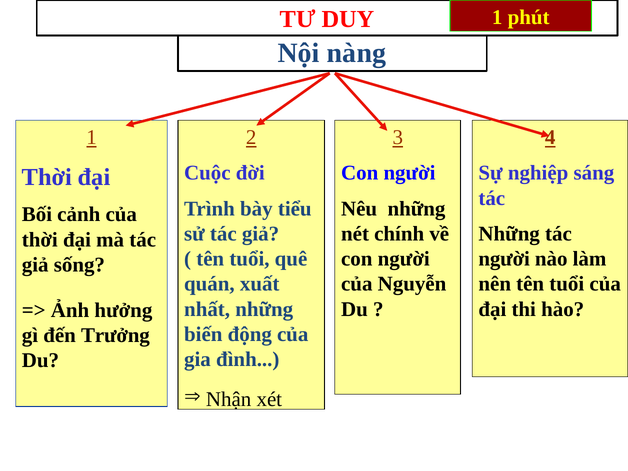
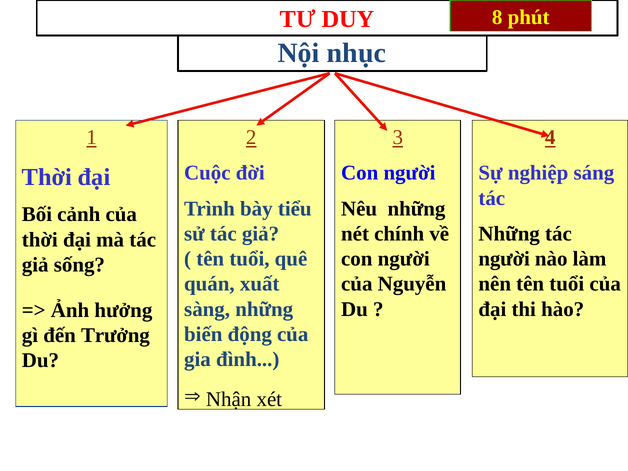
DUY 1: 1 -> 8
nàng: nàng -> nhục
nhất: nhất -> sàng
